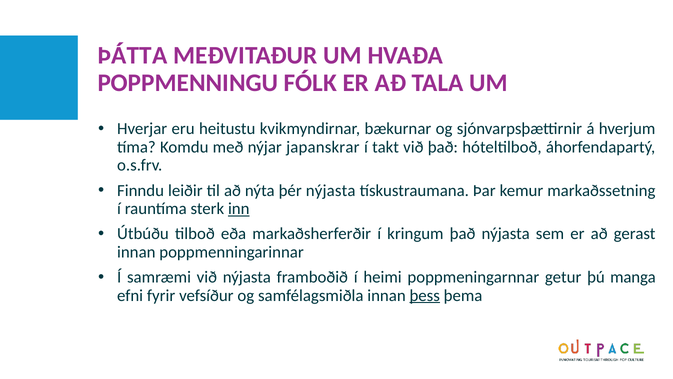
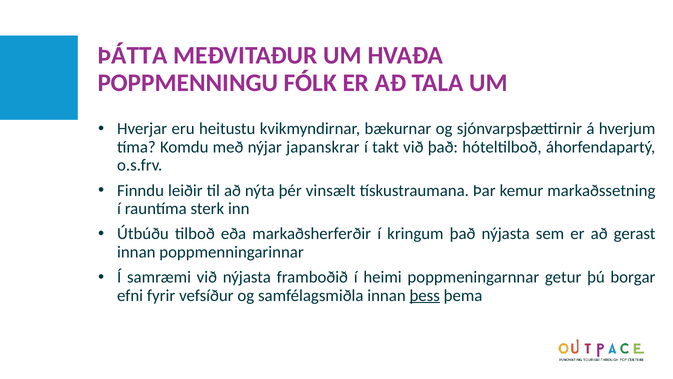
þér nýjasta: nýjasta -> vinsælt
inn underline: present -> none
manga: manga -> borgar
